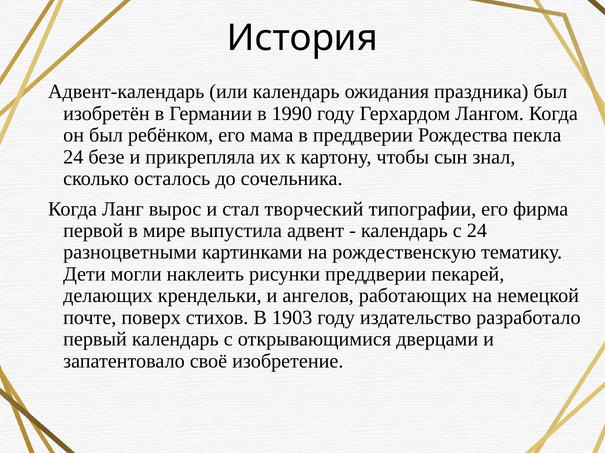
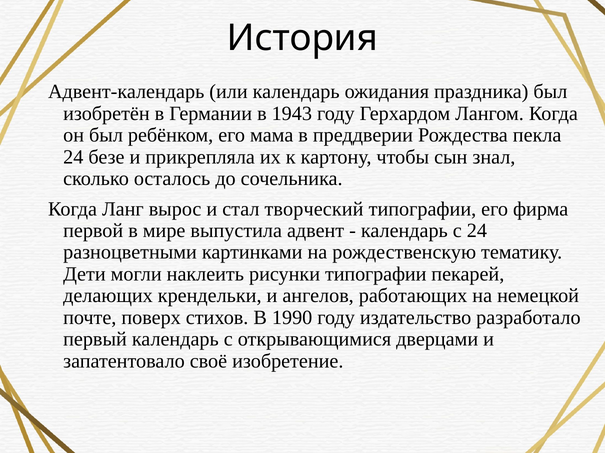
1990: 1990 -> 1943
рисунки преддверии: преддверии -> типографии
1903: 1903 -> 1990
